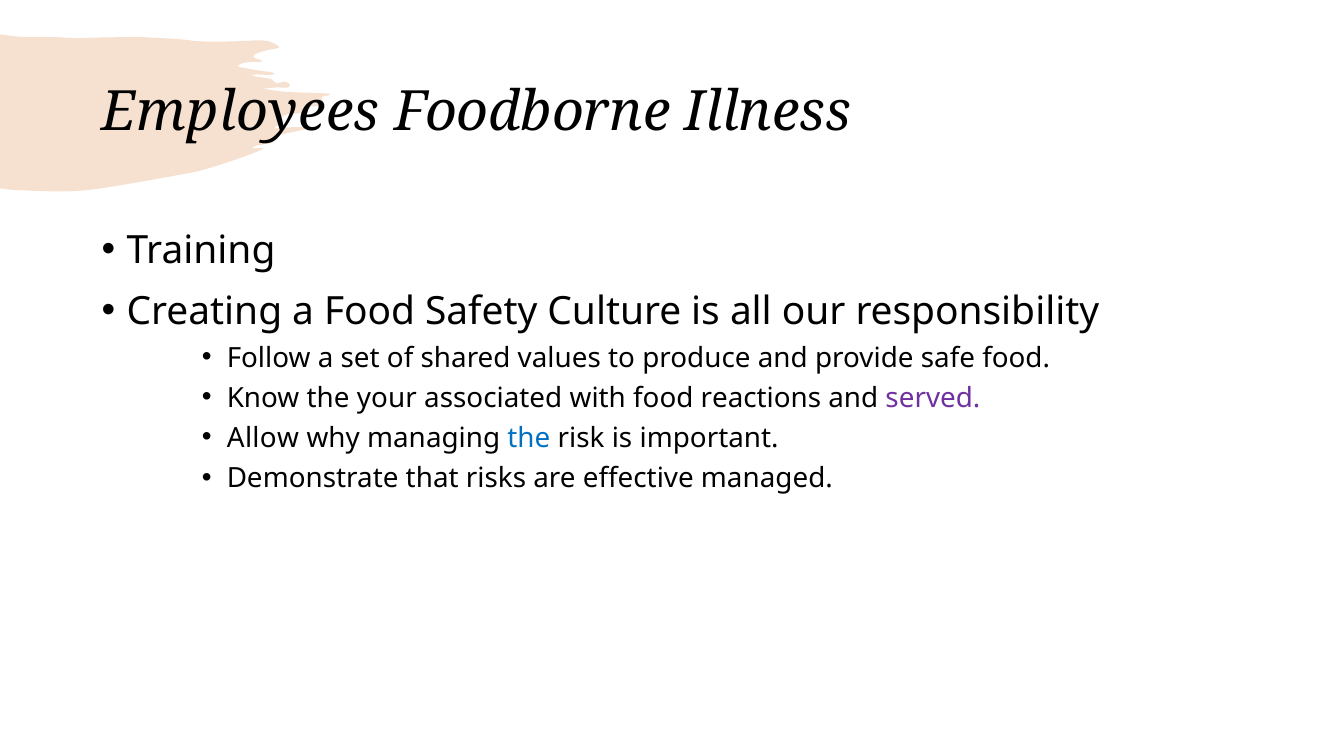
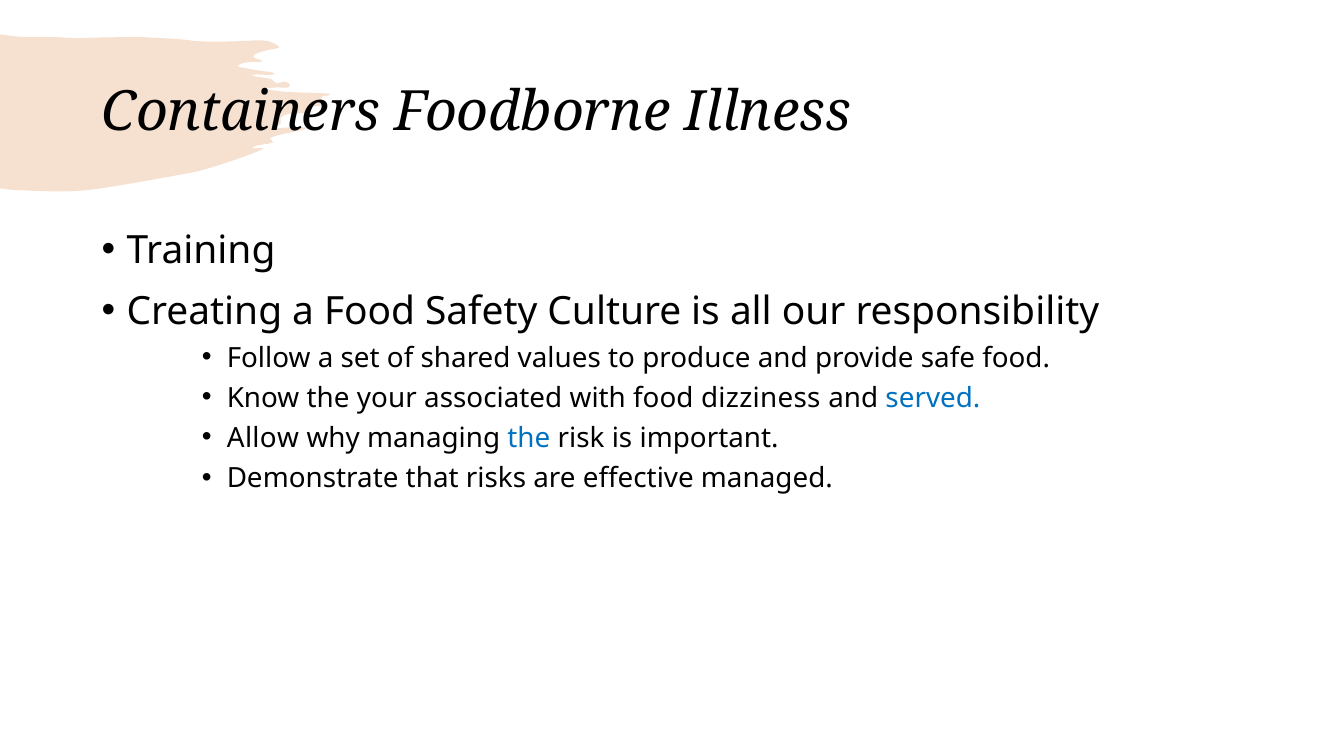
Employees: Employees -> Containers
reactions: reactions -> dizziness
served colour: purple -> blue
